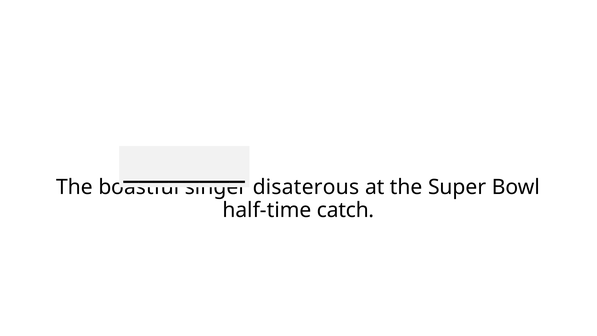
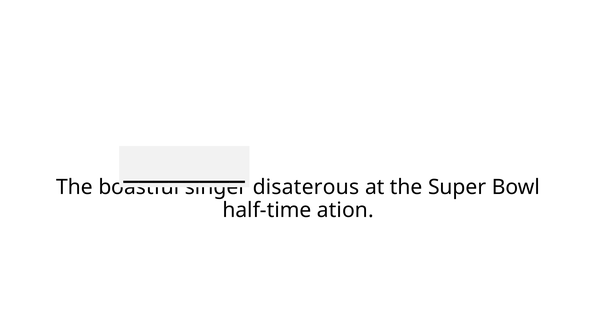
catch: catch -> ation
